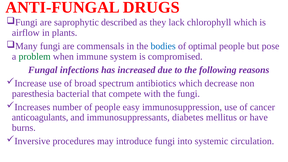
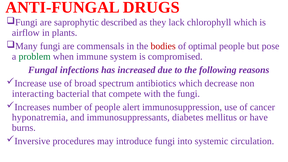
bodies colour: blue -> red
paresthesia: paresthesia -> interacting
easy: easy -> alert
anticoagulants: anticoagulants -> hyponatremia
